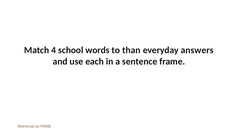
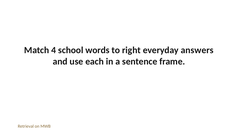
than: than -> right
